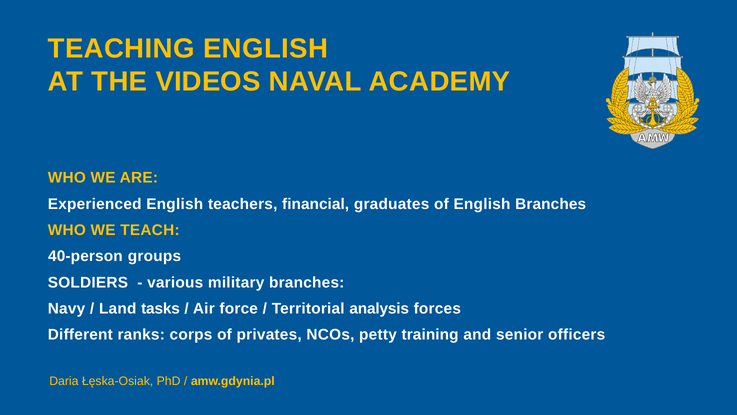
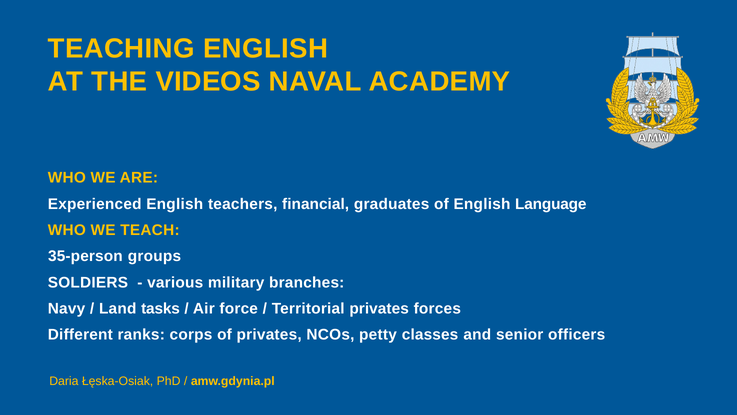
English Branches: Branches -> Language
40-person: 40-person -> 35-person
Territorial analysis: analysis -> privates
training: training -> classes
